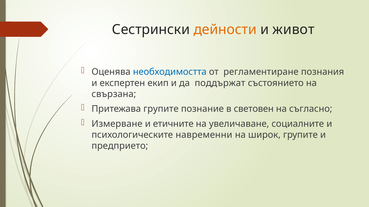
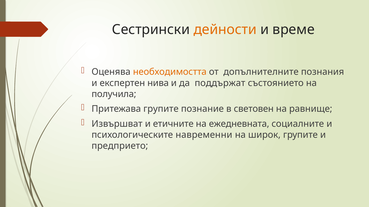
живот: живот -> време
необходимостта colour: blue -> orange
регламентиране: регламентиране -> допълнителните
екип: екип -> нива
свързана: свързана -> получила
съгласно: съгласно -> равнище
Измерване: Измерване -> Извършват
увеличаване: увеличаване -> ежедневната
